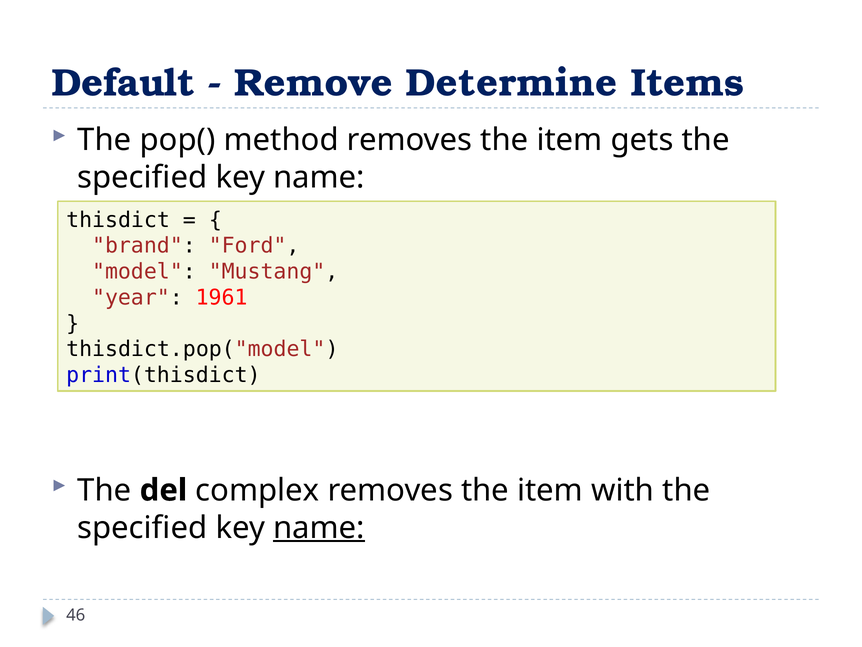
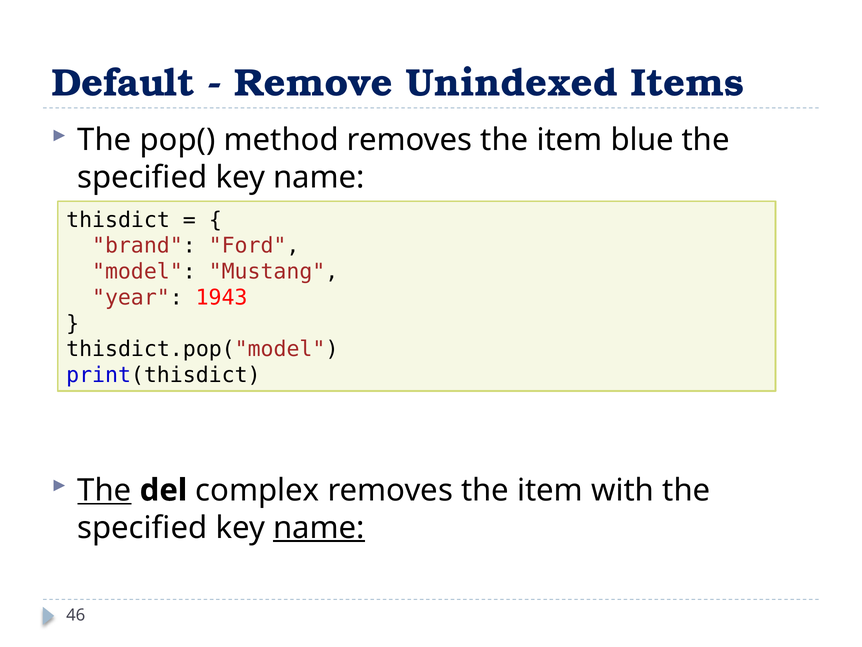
Determine: Determine -> Unindexed
gets: gets -> blue
1961: 1961 -> 1943
The at (104, 490) underline: none -> present
